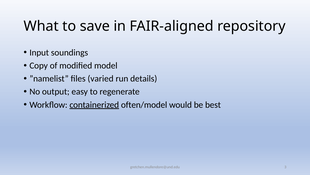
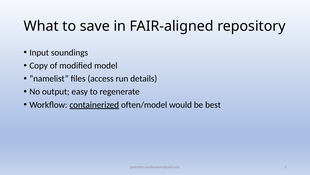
varied: varied -> access
